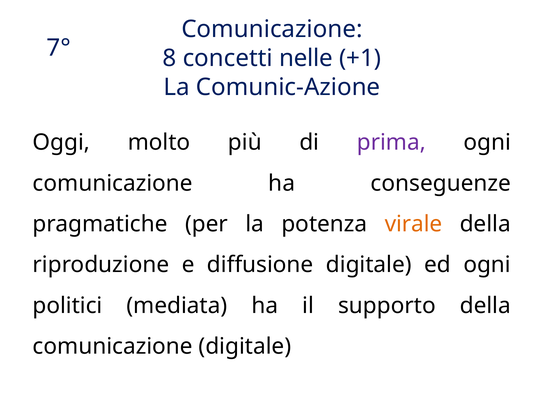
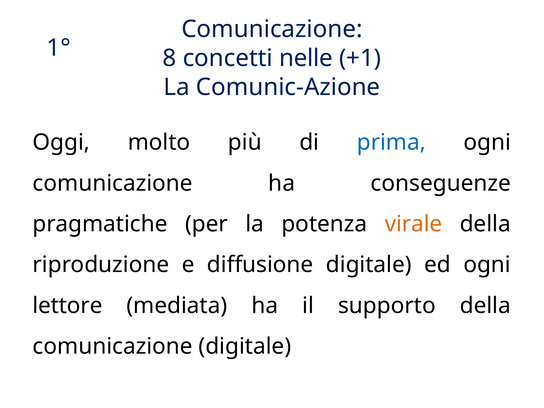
7°: 7° -> 1°
prima colour: purple -> blue
politici: politici -> lettore
